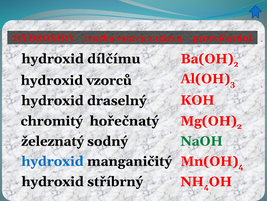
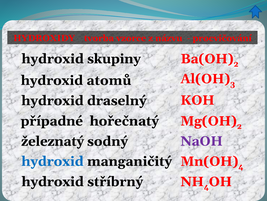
dílčímu: dílčímu -> skupiny
vzorců: vzorců -> atomů
chromitý: chromitý -> případné
NaOH colour: green -> purple
